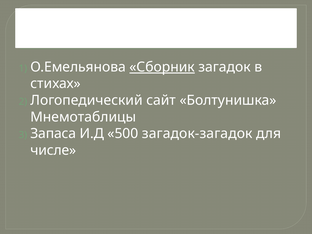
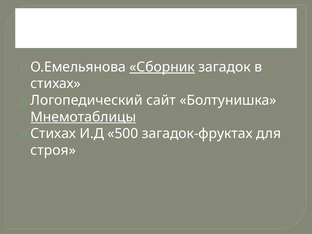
Мнемотаблицы underline: none -> present
Запаса at (53, 134): Запаса -> Стихах
загадок-загадок: загадок-загадок -> загадок-фруктах
числе: числе -> строя
